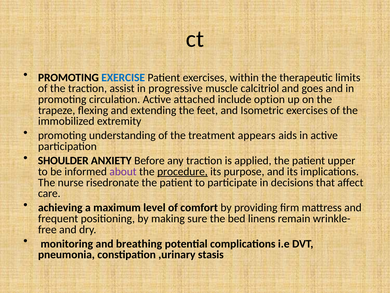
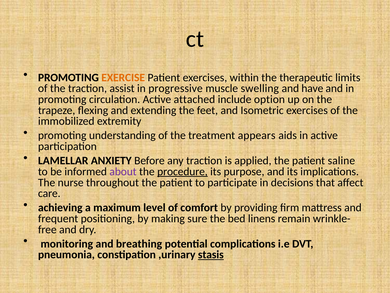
EXERCISE colour: blue -> orange
calcitriol: calcitriol -> swelling
goes: goes -> have
SHOULDER: SHOULDER -> LAMELLAR
upper: upper -> saline
risedronate: risedronate -> throughout
stasis underline: none -> present
